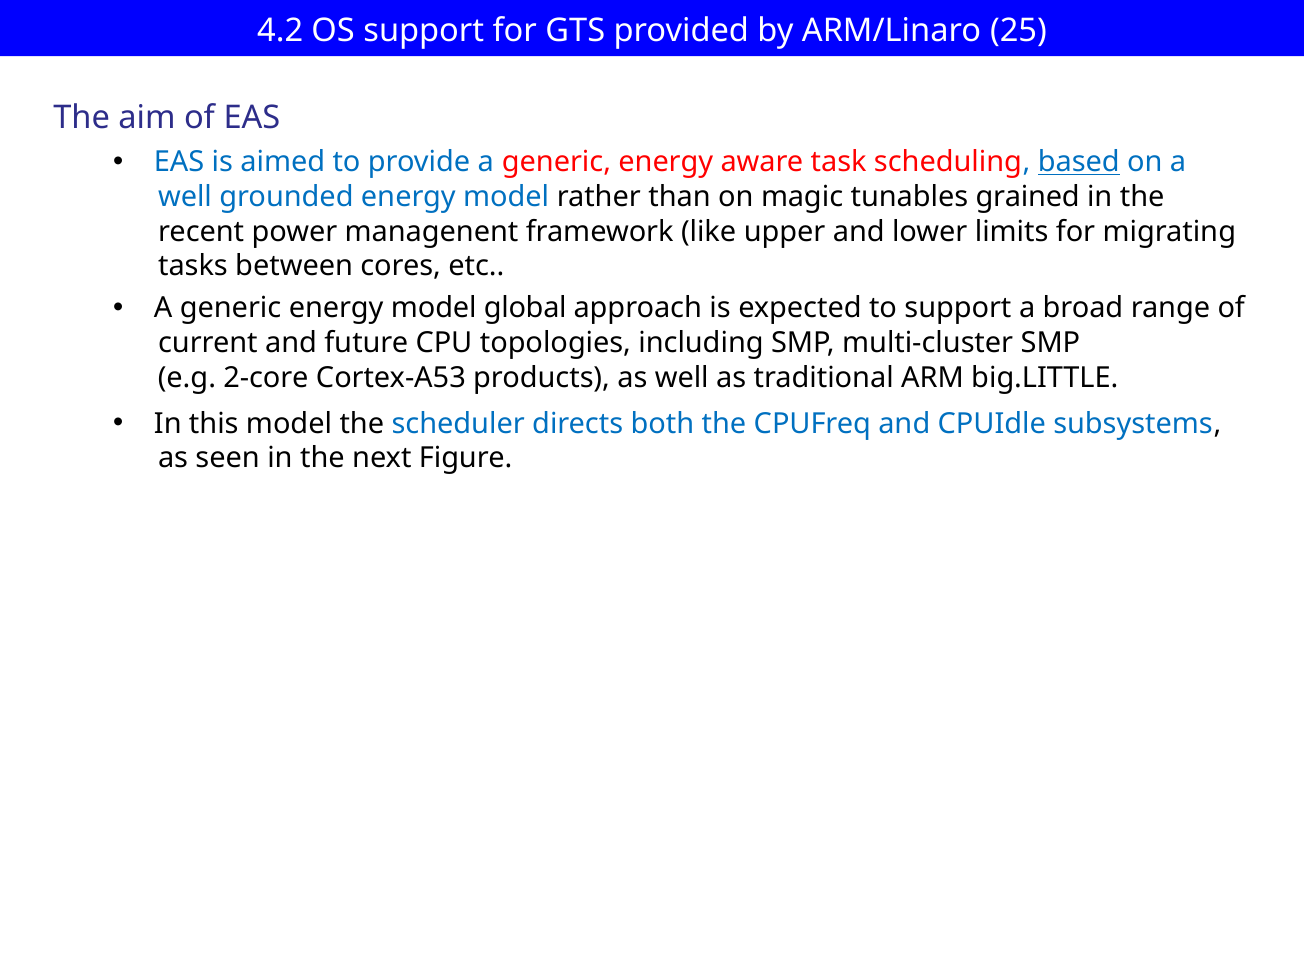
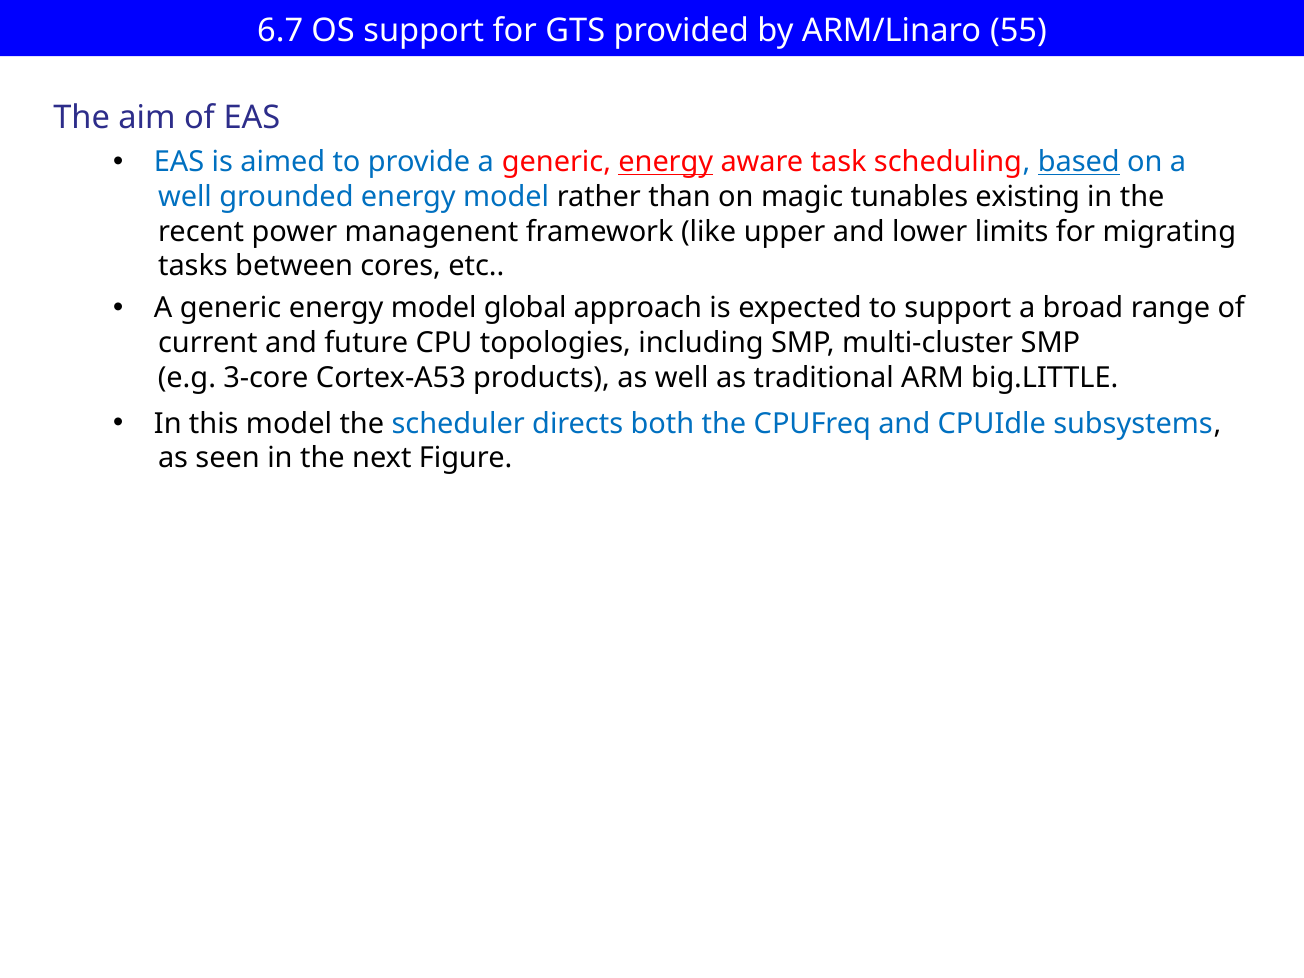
4.2: 4.2 -> 6.7
25: 25 -> 55
energy at (666, 162) underline: none -> present
grained: grained -> existing
2-core: 2-core -> 3-core
